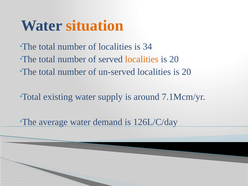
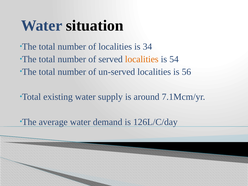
situation colour: orange -> black
20 at (174, 59): 20 -> 54
un-served localities is 20: 20 -> 56
